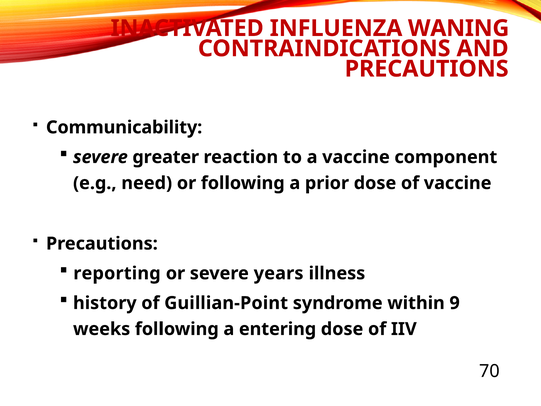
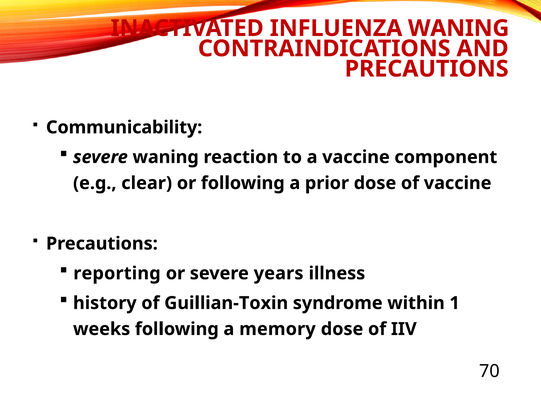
severe greater: greater -> waning
need: need -> clear
Guillian-Point: Guillian-Point -> Guillian-Toxin
9: 9 -> 1
entering: entering -> memory
